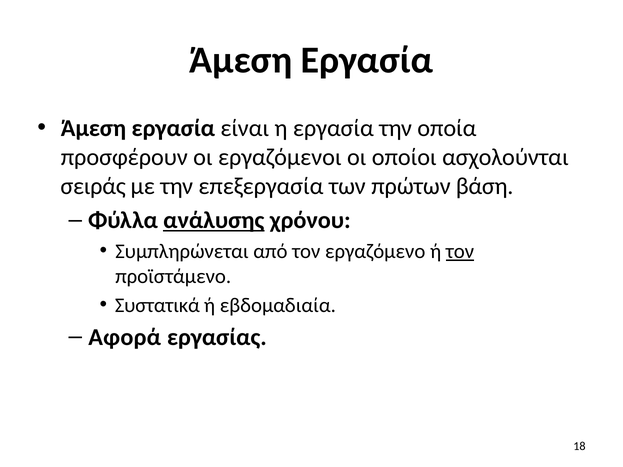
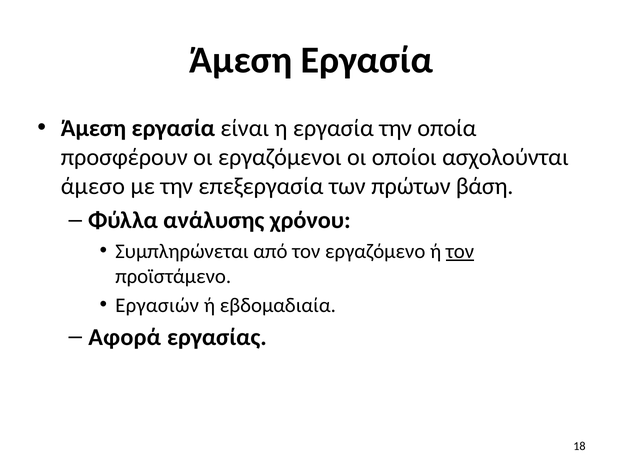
σειράς: σειράς -> άμεσο
ανάλυσης underline: present -> none
Συστατικά: Συστατικά -> Εργασιών
